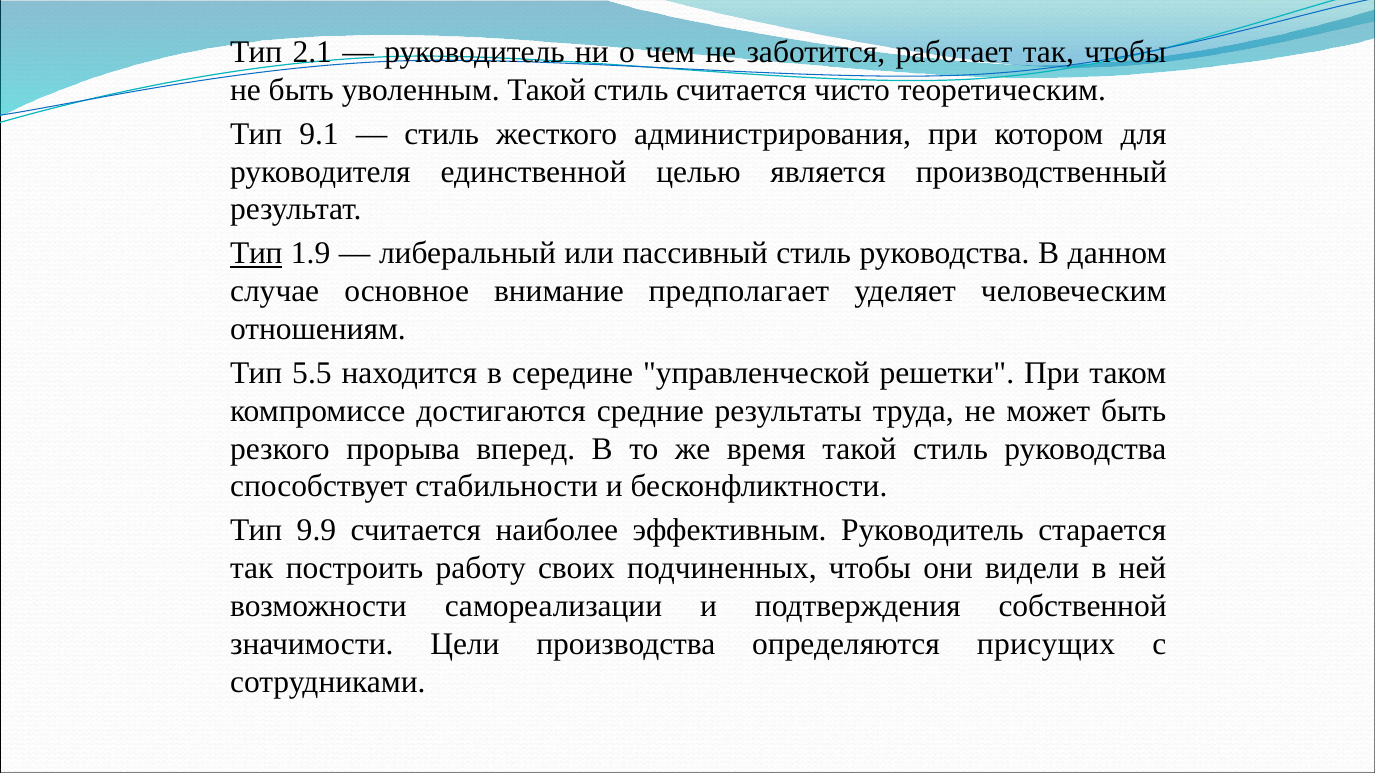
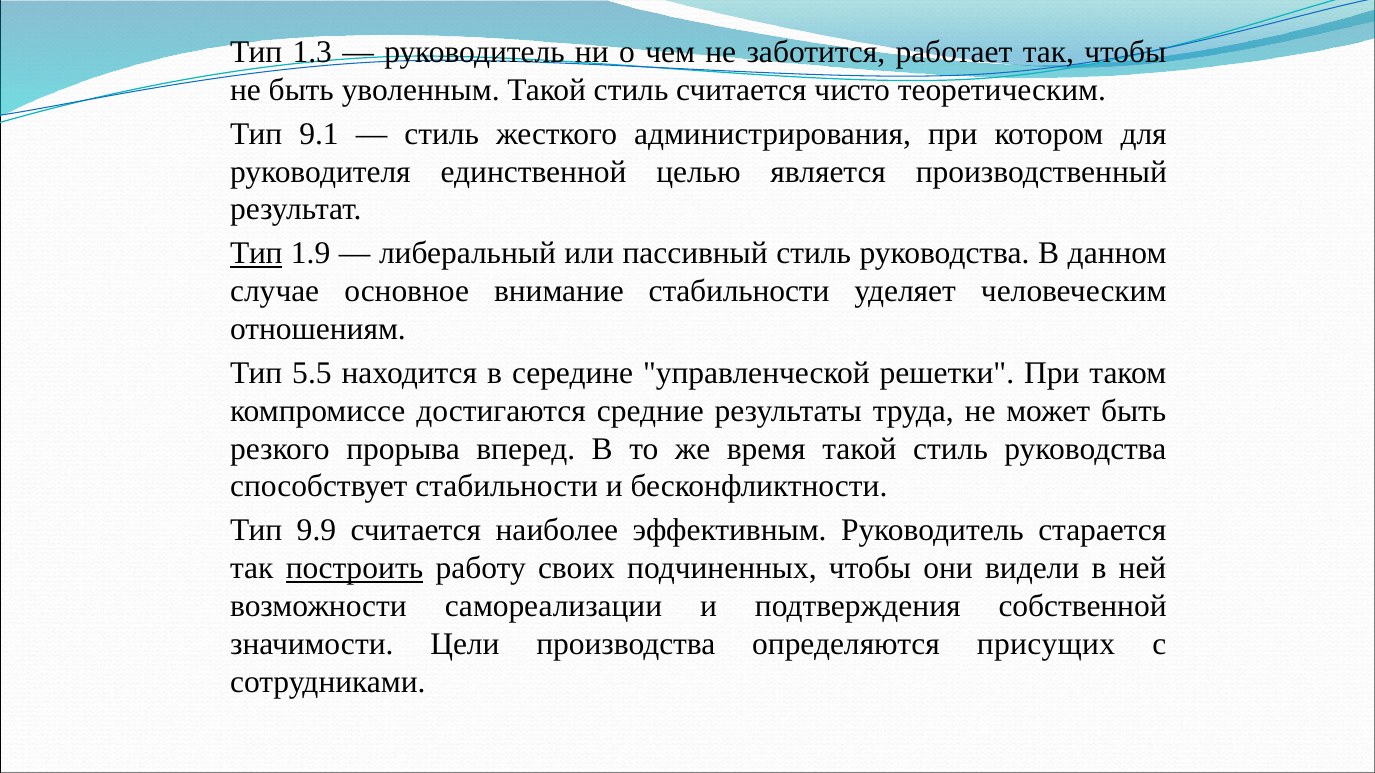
2.1: 2.1 -> 1.3
внимание предполагает: предполагает -> стабильности
построить underline: none -> present
